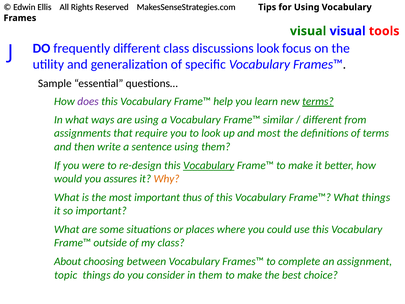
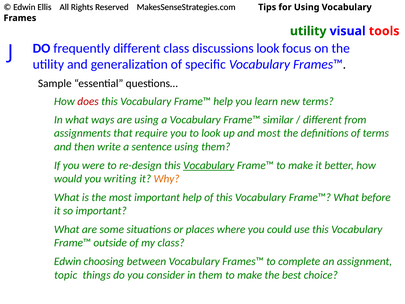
visual at (308, 31): visual -> utility
does colour: purple -> red
terms at (318, 101) underline: present -> none
assures: assures -> writing
important thus: thus -> help
What things: things -> before
About at (68, 261): About -> Edwin
